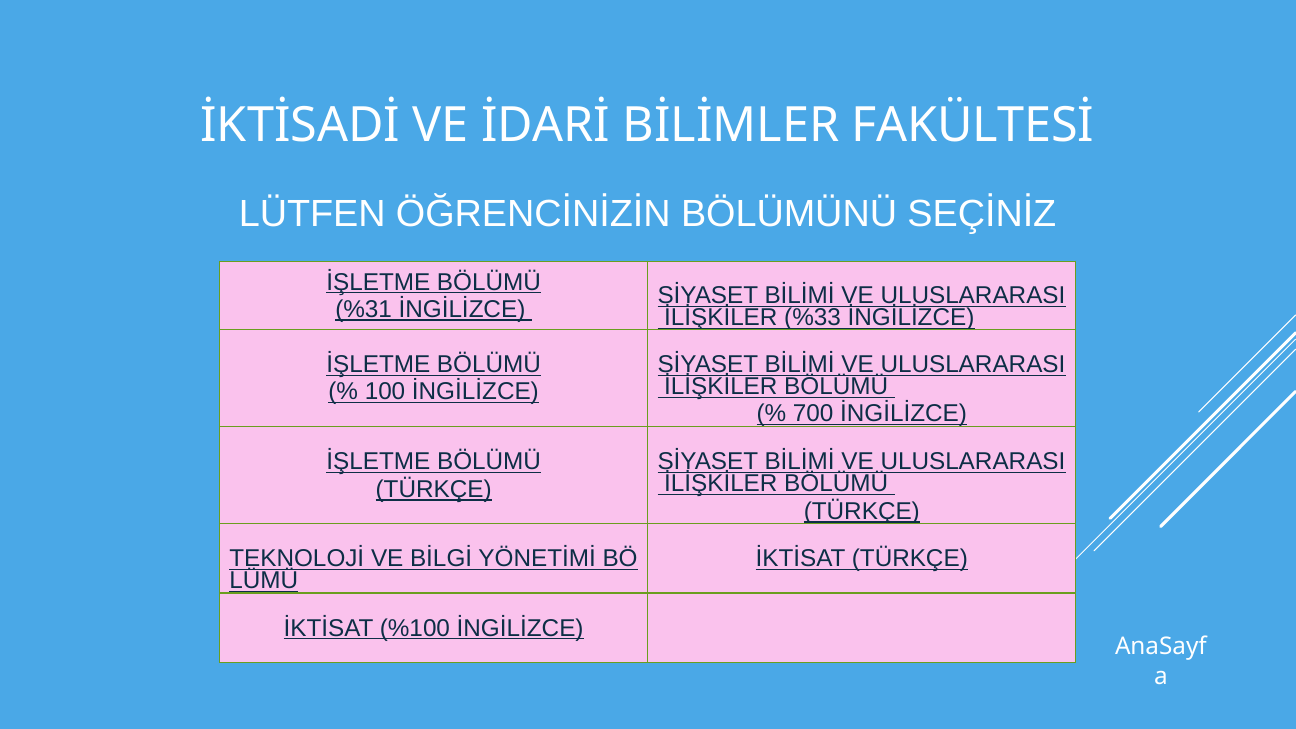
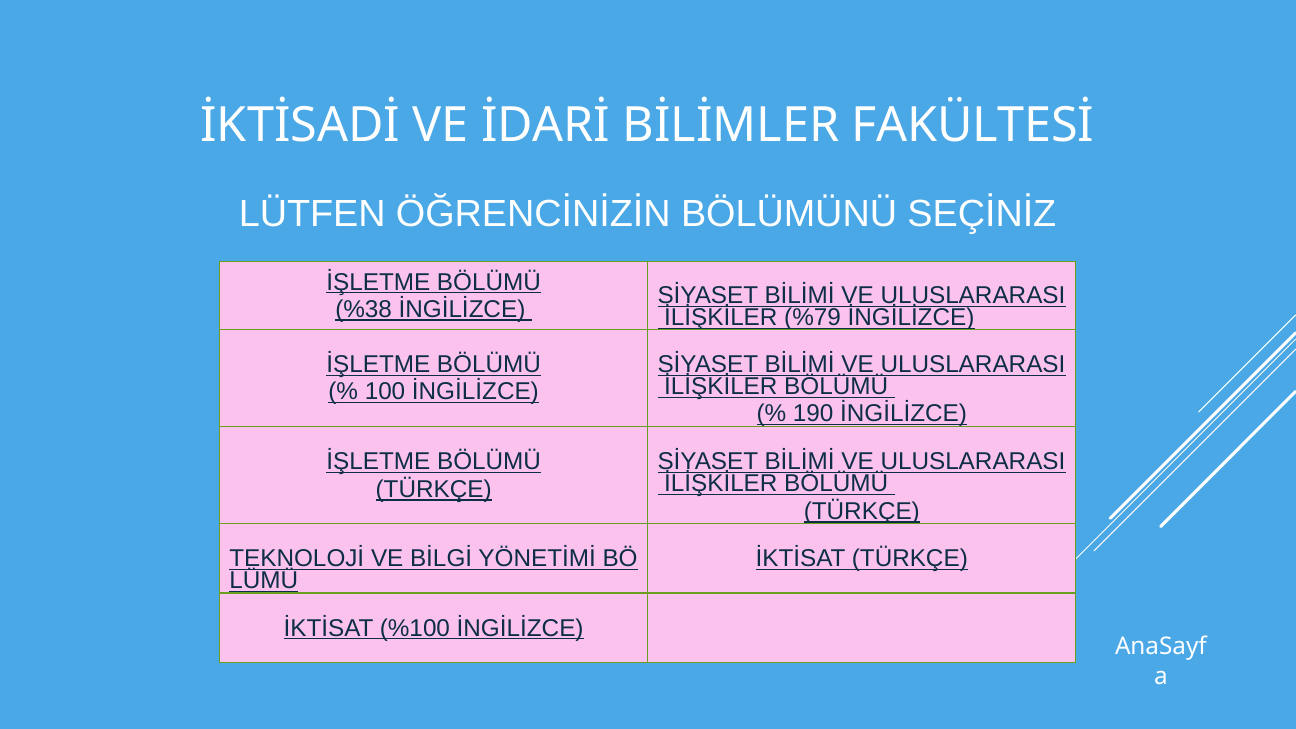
%31: %31 -> %38
%33: %33 -> %79
700: 700 -> 190
